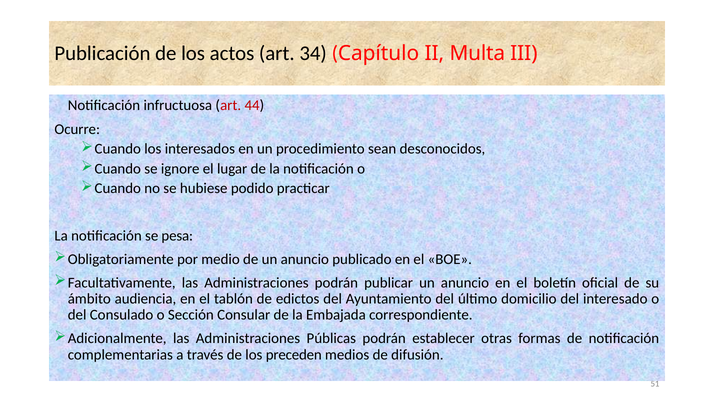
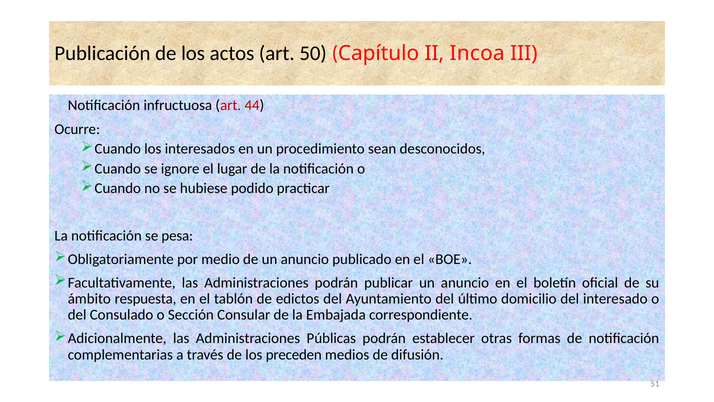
34: 34 -> 50
Multa: Multa -> Incoa
audiencia: audiencia -> respuesta
